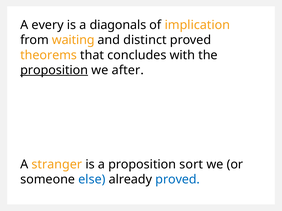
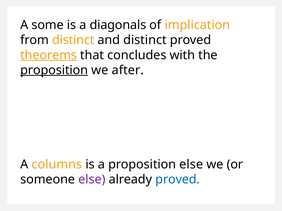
every: every -> some
from waiting: waiting -> distinct
theorems underline: none -> present
stranger: stranger -> columns
proposition sort: sort -> else
else at (92, 180) colour: blue -> purple
